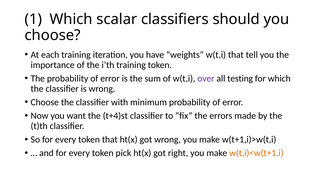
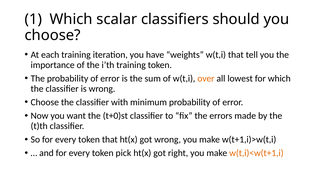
over colour: purple -> orange
testing: testing -> lowest
t+4)st: t+4)st -> t+0)st
